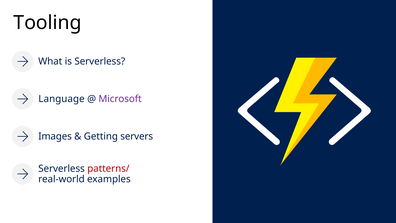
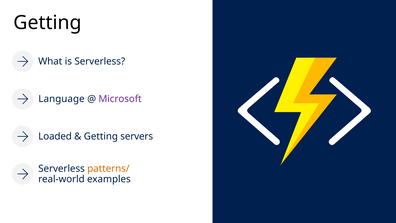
Tooling at (48, 23): Tooling -> Getting
Images: Images -> Loaded
patterns/ colour: red -> orange
